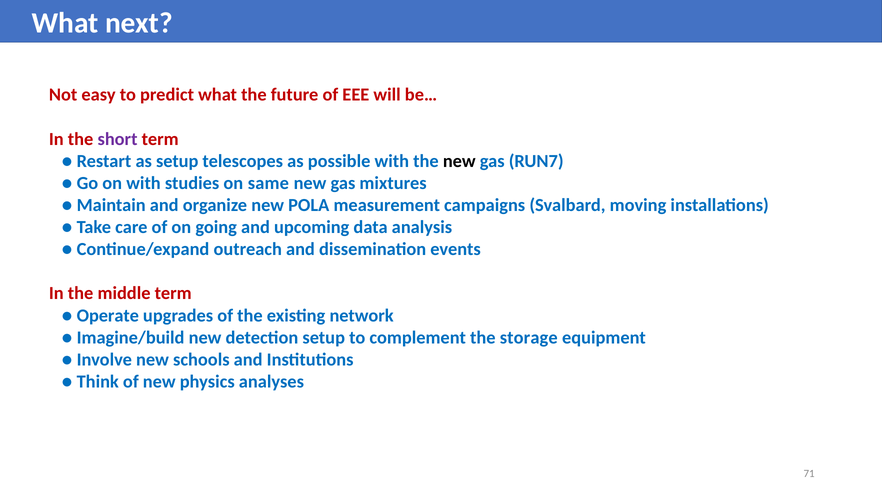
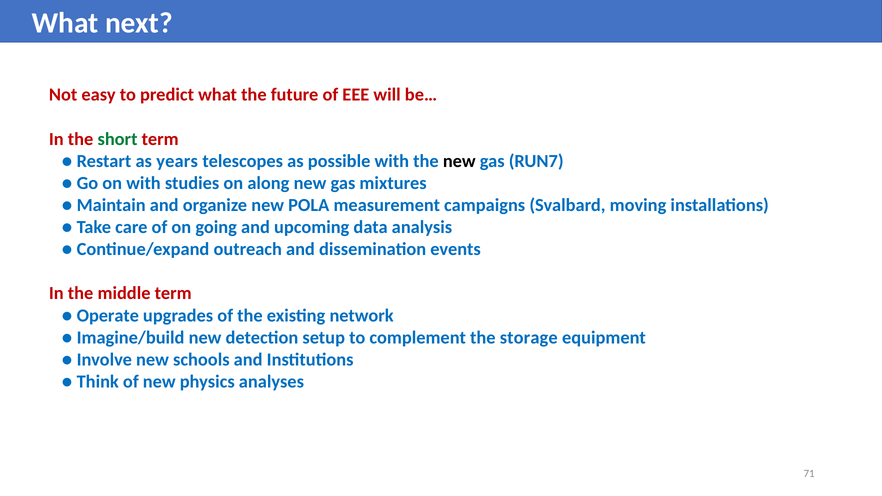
short colour: purple -> green
as setup: setup -> years
same: same -> along
